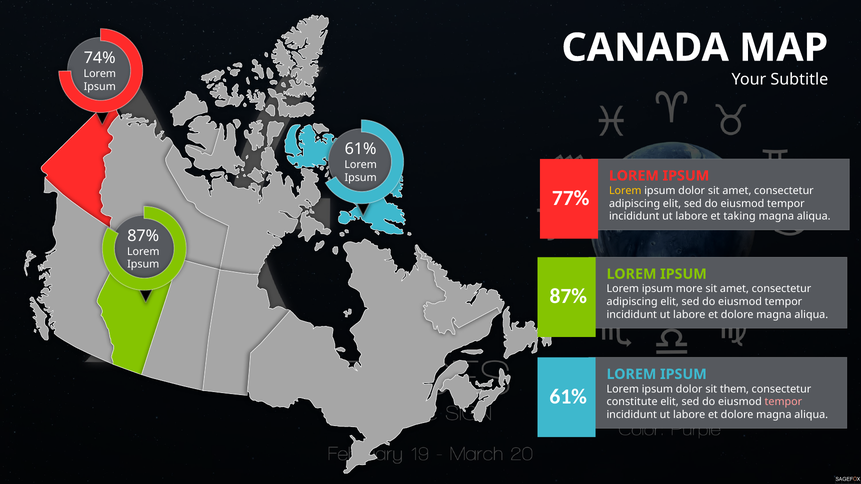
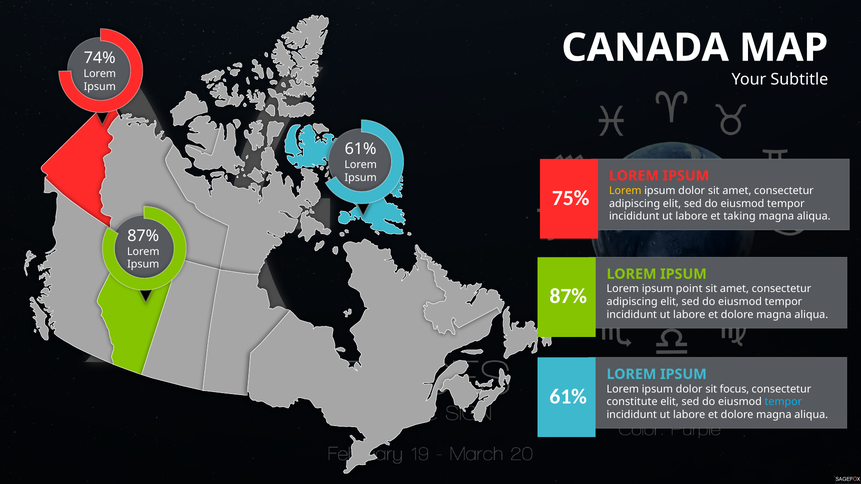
77%: 77% -> 75%
more: more -> point
them: them -> focus
tempor at (783, 402) colour: pink -> light blue
